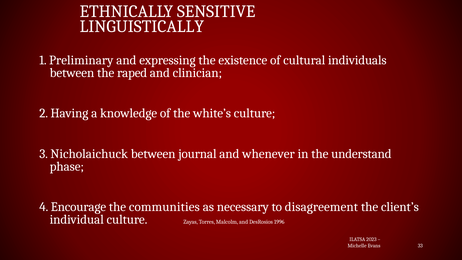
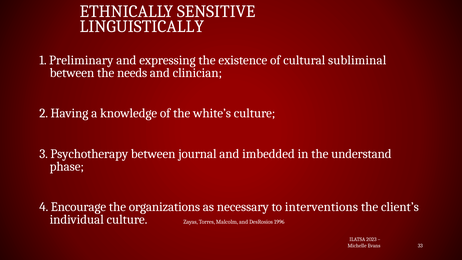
individuals: individuals -> subliminal
raped: raped -> needs
Nicholaichuck: Nicholaichuck -> Psychotherapy
whenever: whenever -> imbedded
communities: communities -> organizations
disagreement: disagreement -> interventions
